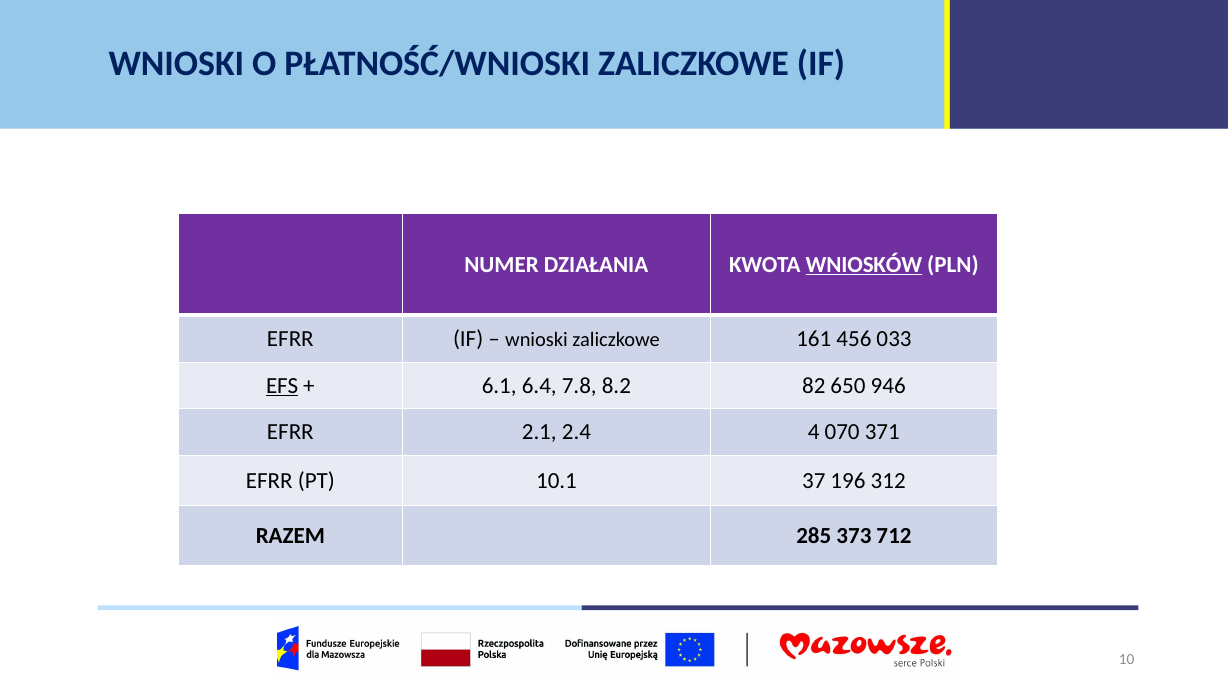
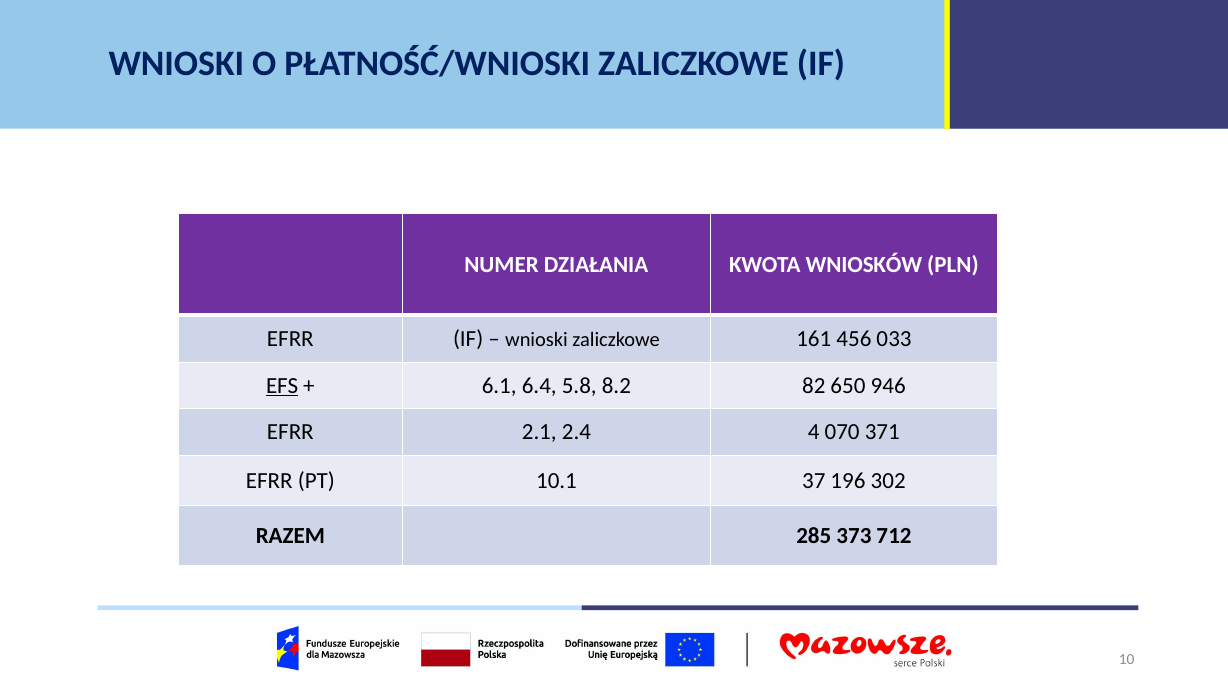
WNIOSKÓW underline: present -> none
7.8: 7.8 -> 5.8
312: 312 -> 302
